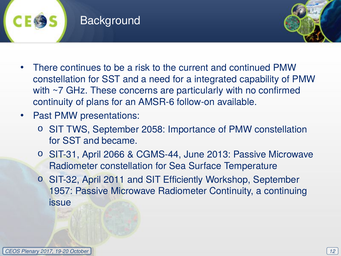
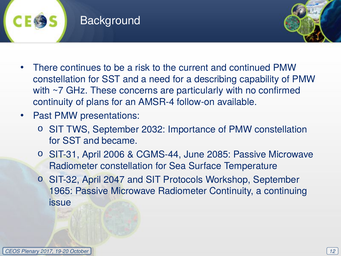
integrated: integrated -> describing
AMSR-6: AMSR-6 -> AMSR-4
2058: 2058 -> 2032
2066: 2066 -> 2006
2013: 2013 -> 2085
2011: 2011 -> 2047
Efficiently: Efficiently -> Protocols
1957: 1957 -> 1965
